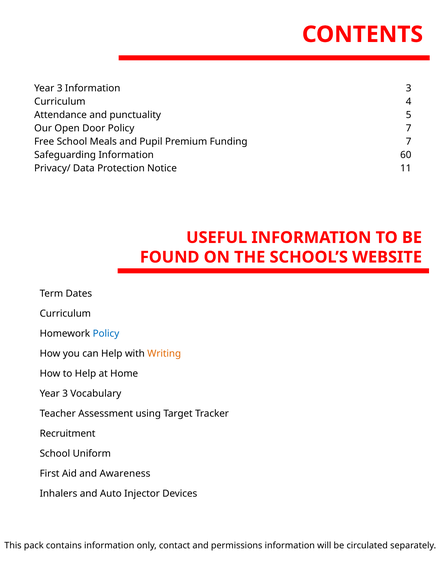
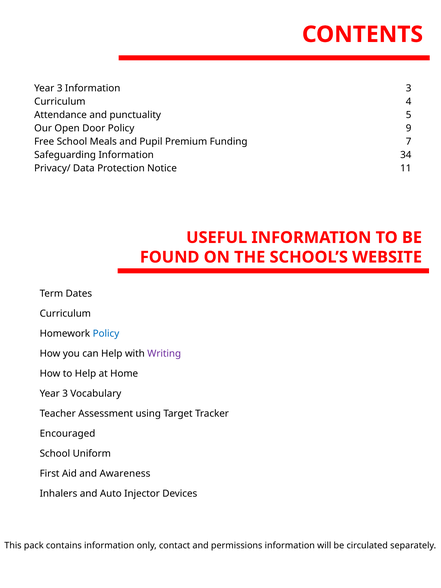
Policy 7: 7 -> 9
60: 60 -> 34
Writing colour: orange -> purple
Recruitment: Recruitment -> Encouraged
